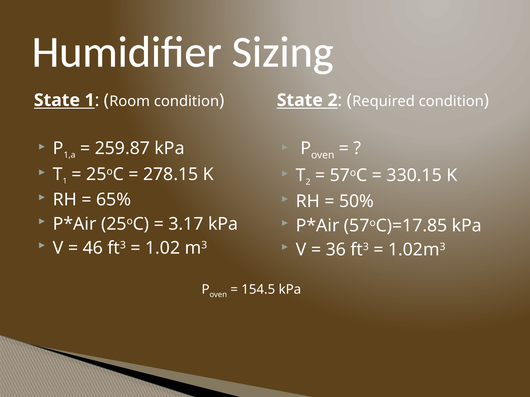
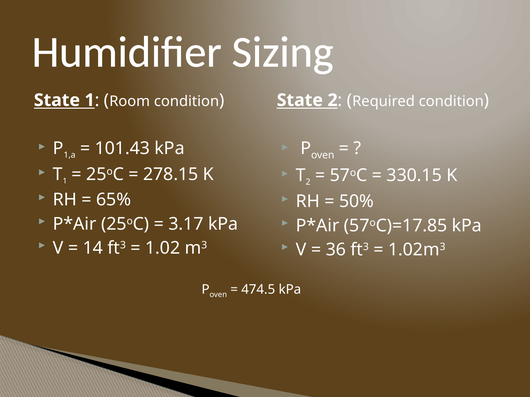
259.87: 259.87 -> 101.43
46: 46 -> 14
154.5: 154.5 -> 474.5
